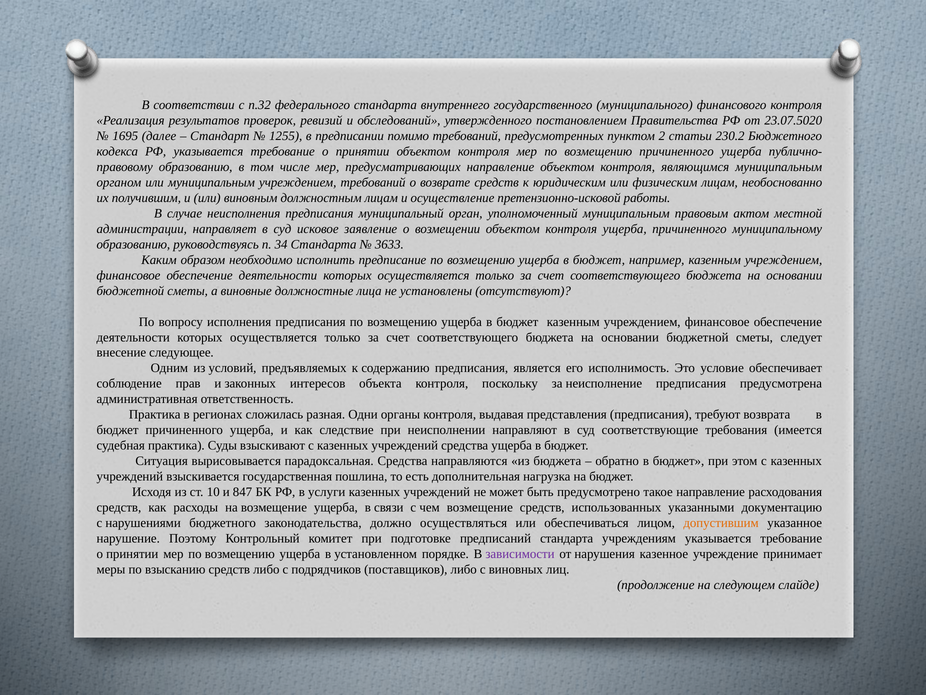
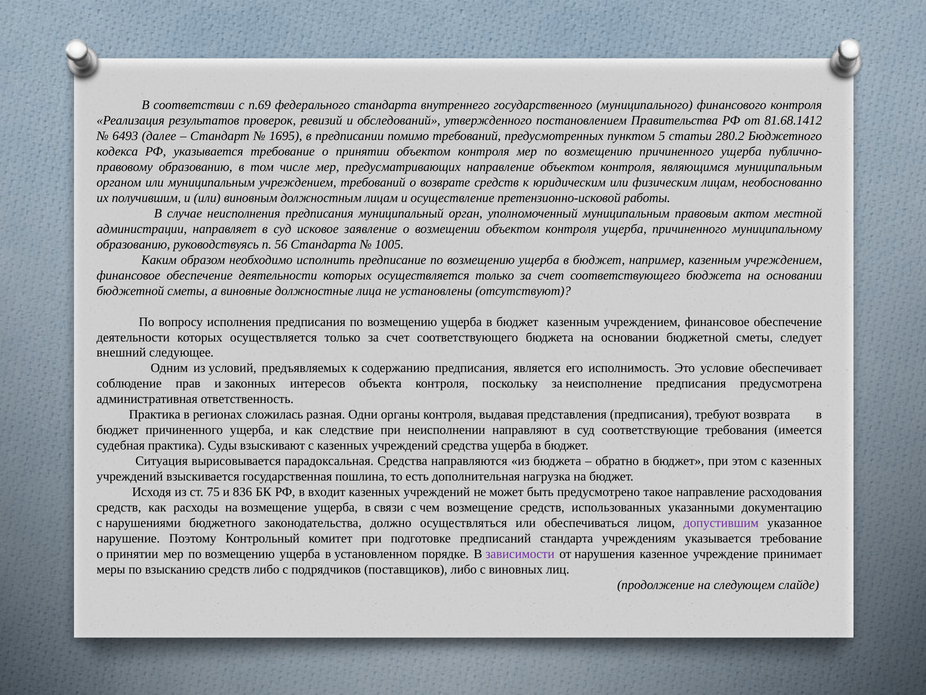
п.32: п.32 -> п.69
23.07.5020: 23.07.5020 -> 81.68.1412
1695: 1695 -> 6493
1255: 1255 -> 1695
2: 2 -> 5
230.2: 230.2 -> 280.2
34: 34 -> 56
3633: 3633 -> 1005
внесение: внесение -> внешний
10: 10 -> 75
847: 847 -> 836
услуги: услуги -> входит
допустившим colour: orange -> purple
